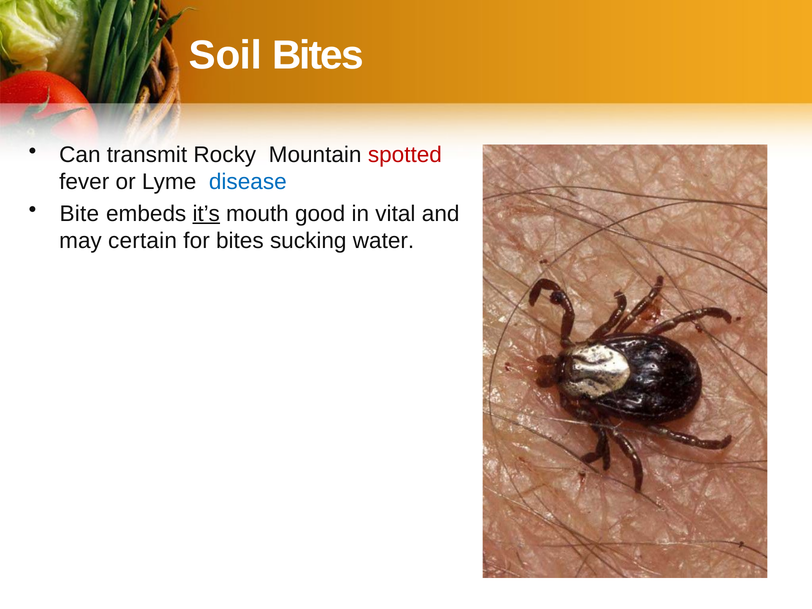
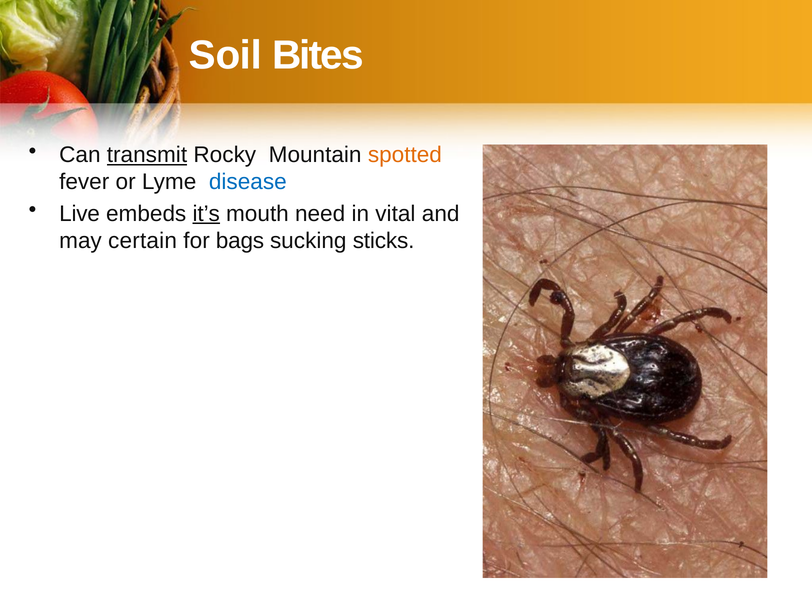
transmit underline: none -> present
spotted colour: red -> orange
Bite: Bite -> Live
good: good -> need
for bites: bites -> bags
water: water -> sticks
